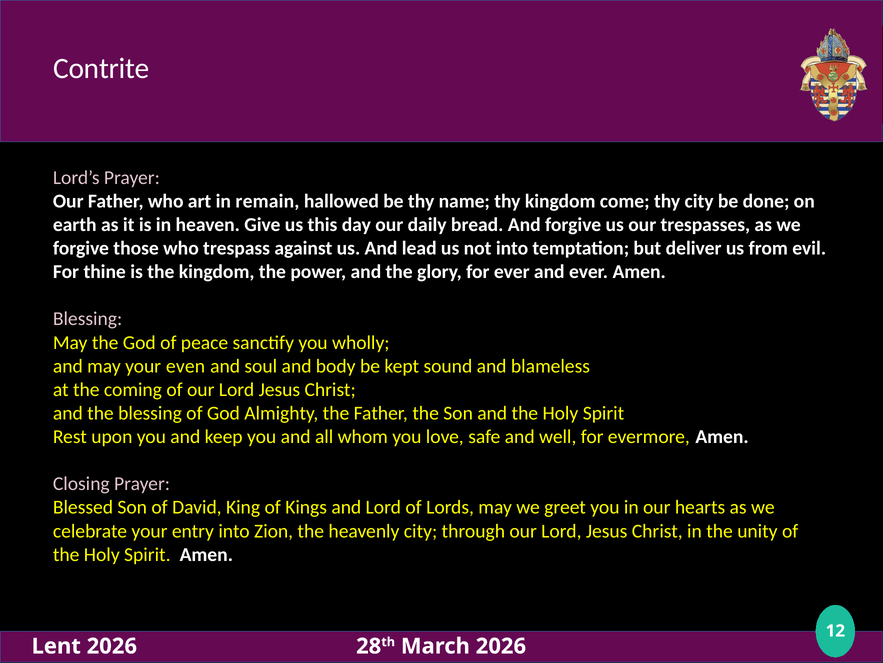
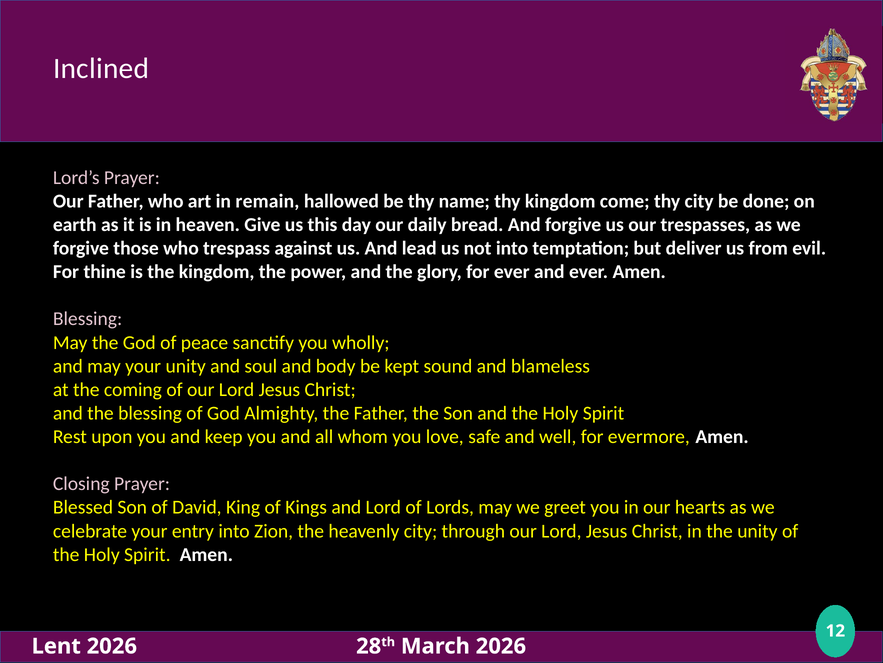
Contrite: Contrite -> Inclined
your even: even -> unity
